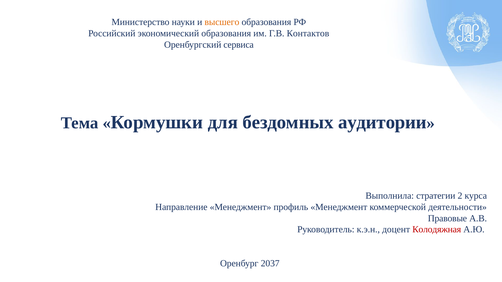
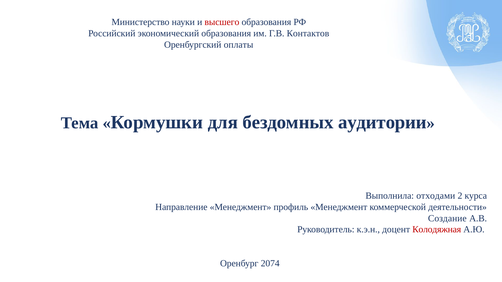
высшего colour: orange -> red
сервиса: сервиса -> оплаты
стратегии: стратегии -> отходами
Правовые: Правовые -> Создание
2037: 2037 -> 2074
